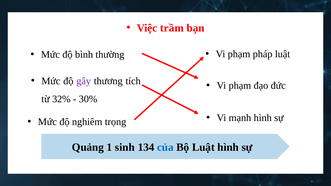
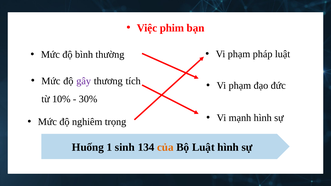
trầm: trầm -> phim
32%: 32% -> 10%
Quảng: Quảng -> Huống
của colour: blue -> orange
